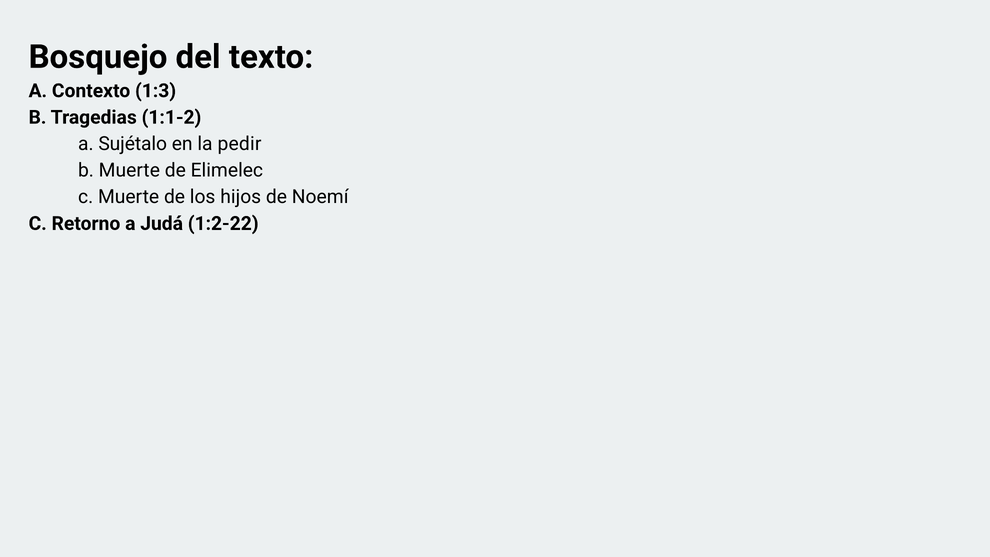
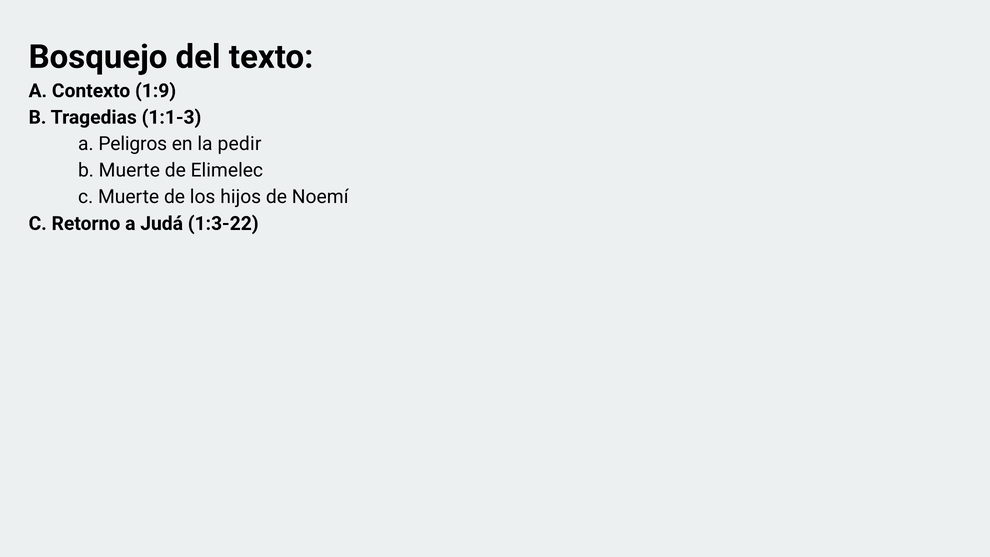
1:3: 1:3 -> 1:9
1:1-2: 1:1-2 -> 1:1-3
Sujétalo: Sujétalo -> Peligros
1:2-22: 1:2-22 -> 1:3-22
